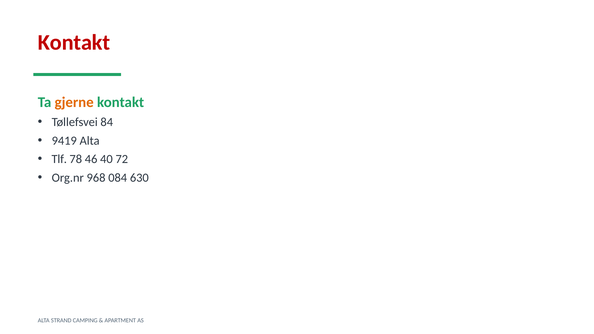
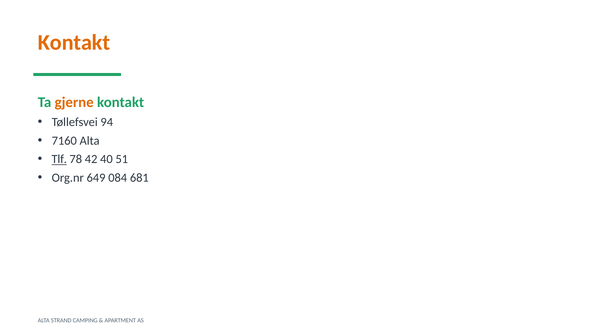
Kontakt at (74, 42) colour: red -> orange
84: 84 -> 94
9419: 9419 -> 7160
Tlf underline: none -> present
46: 46 -> 42
72: 72 -> 51
968: 968 -> 649
630: 630 -> 681
